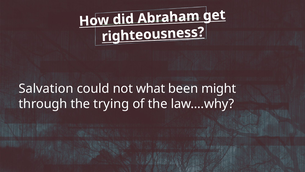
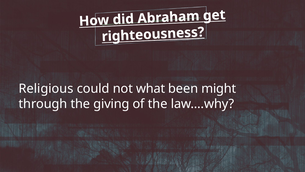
Salvation: Salvation -> Religious
trying: trying -> giving
